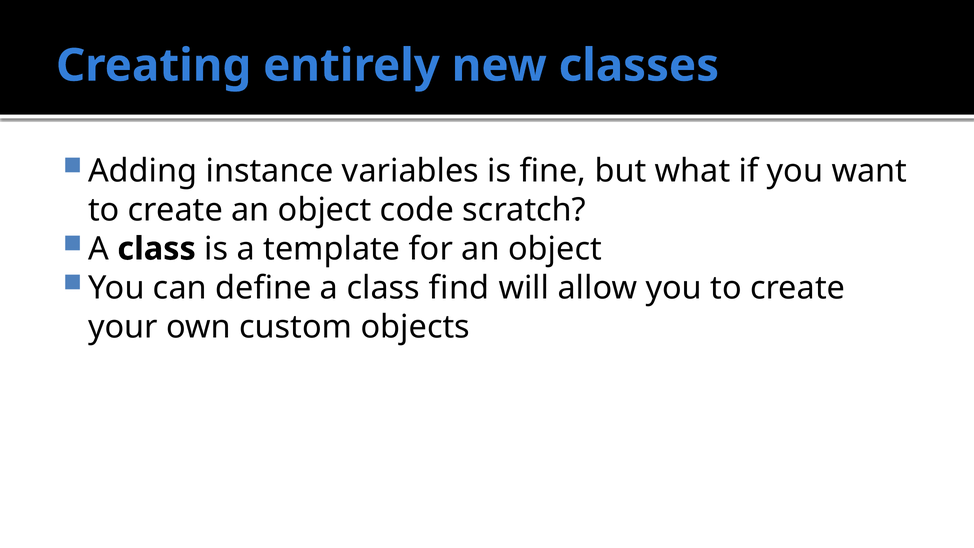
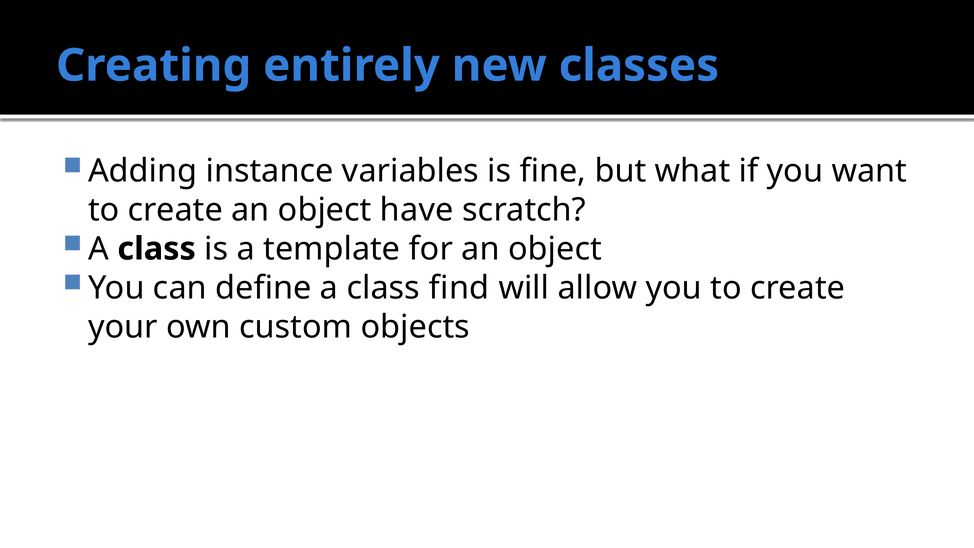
code: code -> have
